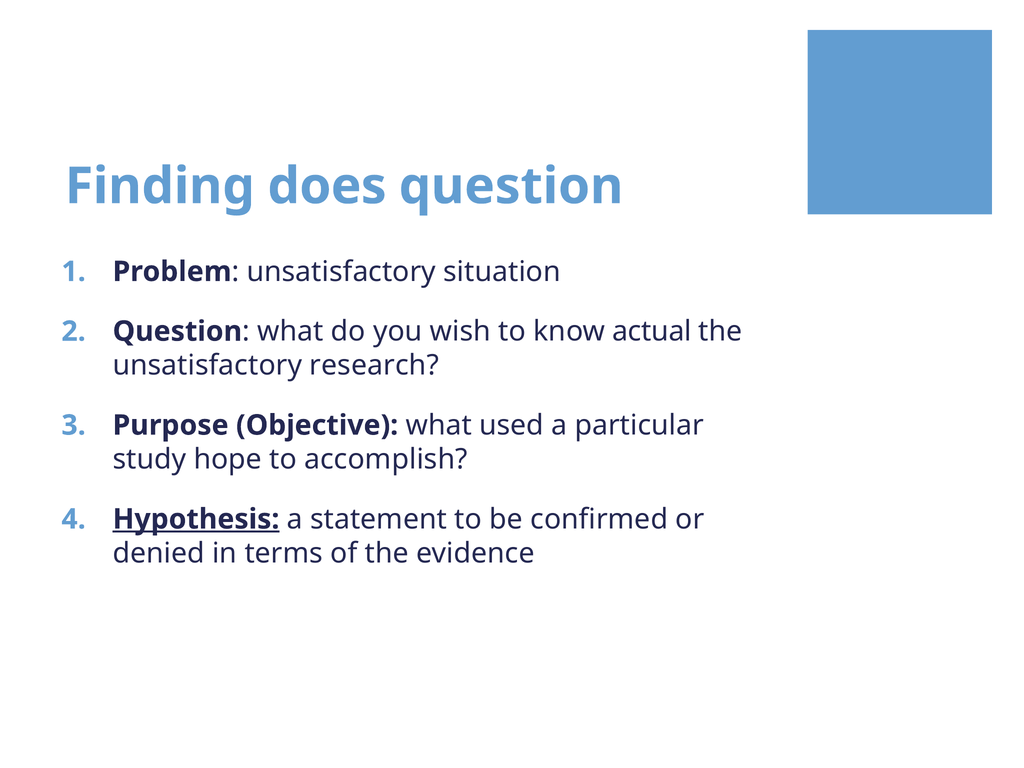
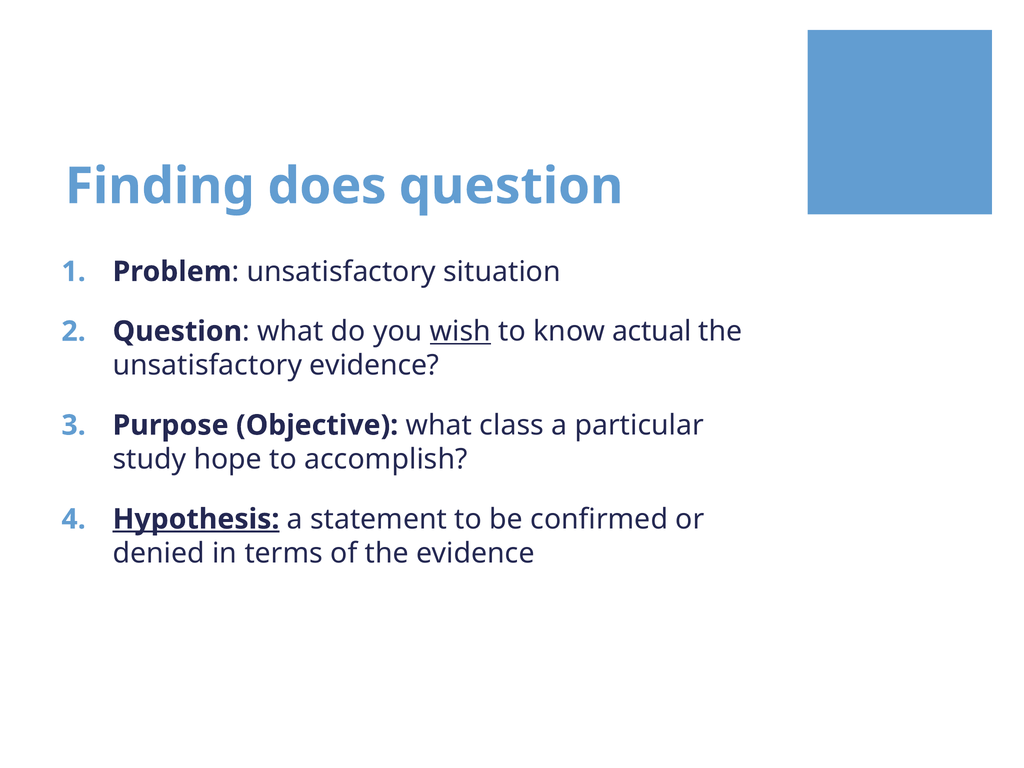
wish underline: none -> present
unsatisfactory research: research -> evidence
used: used -> class
